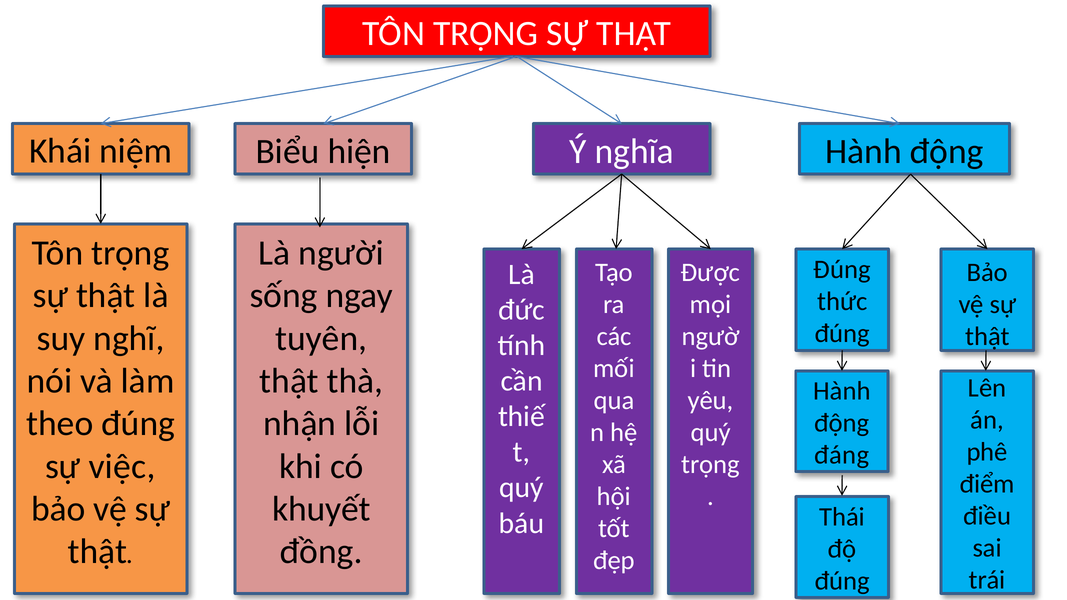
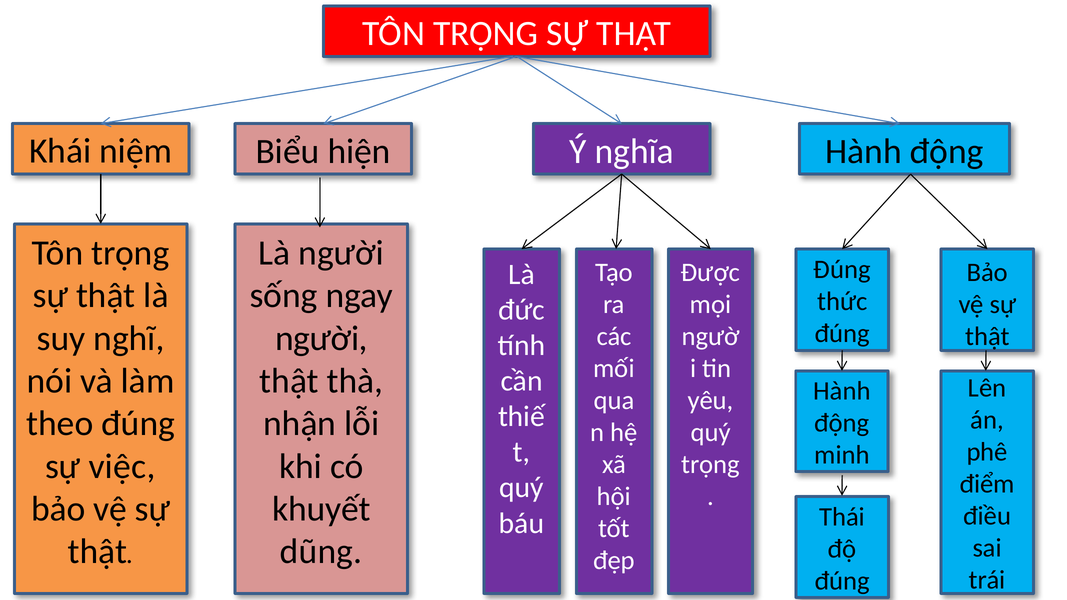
tuyên at (321, 338): tuyên -> người
đáng: đáng -> minh
đồng: đồng -> dũng
